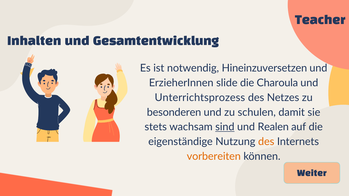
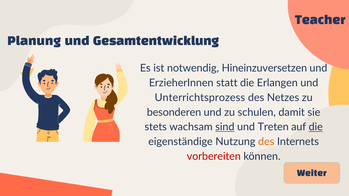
Inhalten: Inhalten -> Planung
slide: slide -> statt
Charoula: Charoula -> Erlangen
Realen: Realen -> Treten
die at (316, 127) underline: none -> present
vorbereiten colour: orange -> red
